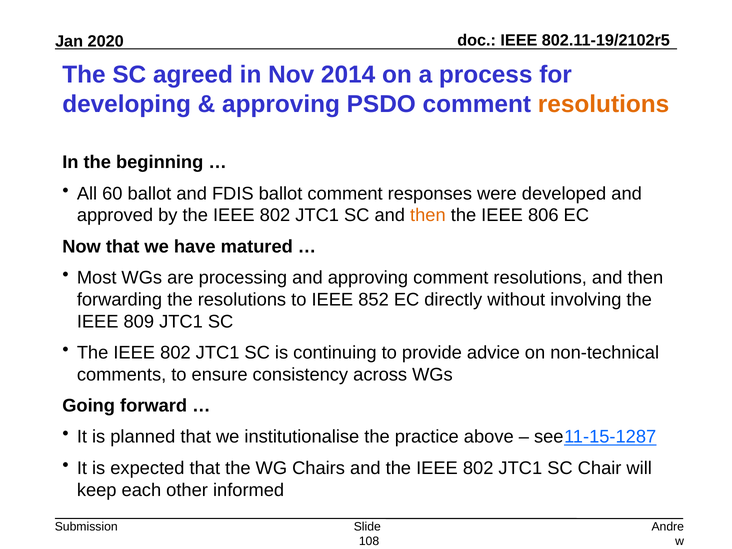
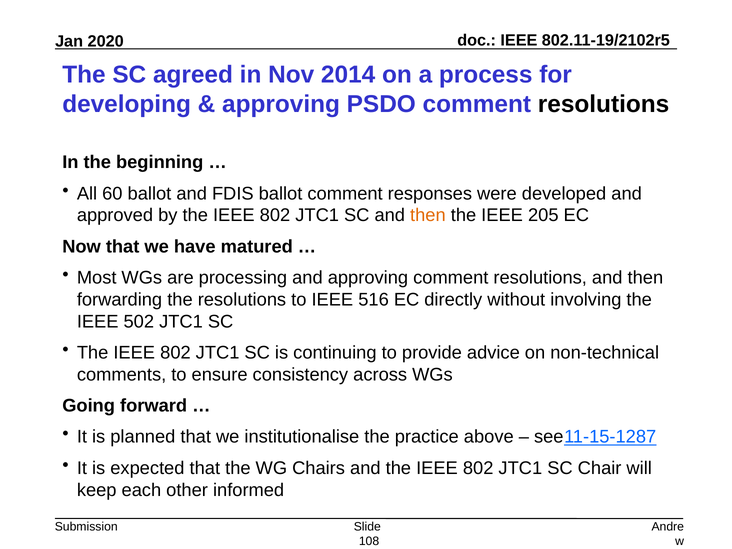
resolutions at (604, 104) colour: orange -> black
806: 806 -> 205
852: 852 -> 516
809: 809 -> 502
